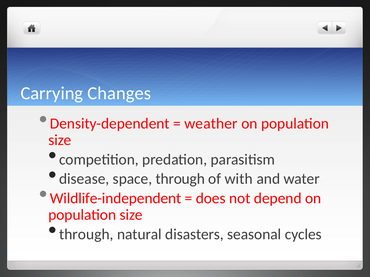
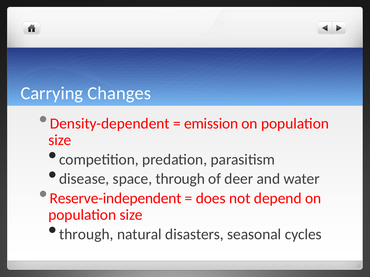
weather: weather -> emission
with: with -> deer
Wildlife-independent: Wildlife-independent -> Reserve-independent
